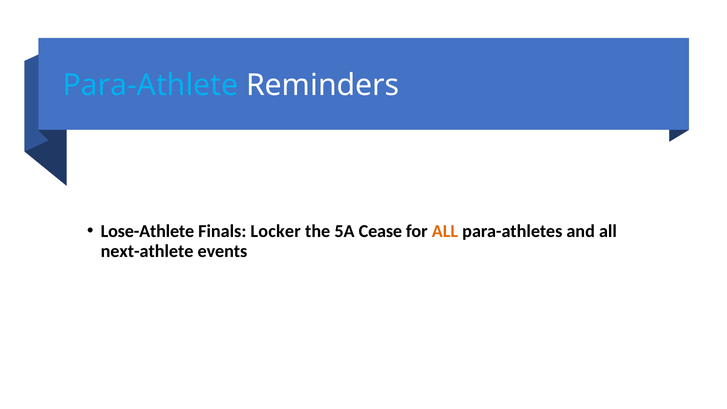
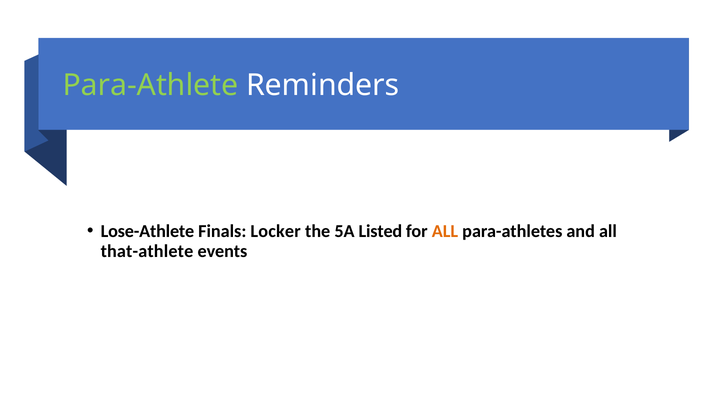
Para-Athlete colour: light blue -> light green
Cease: Cease -> Listed
next-athlete: next-athlete -> that-athlete
